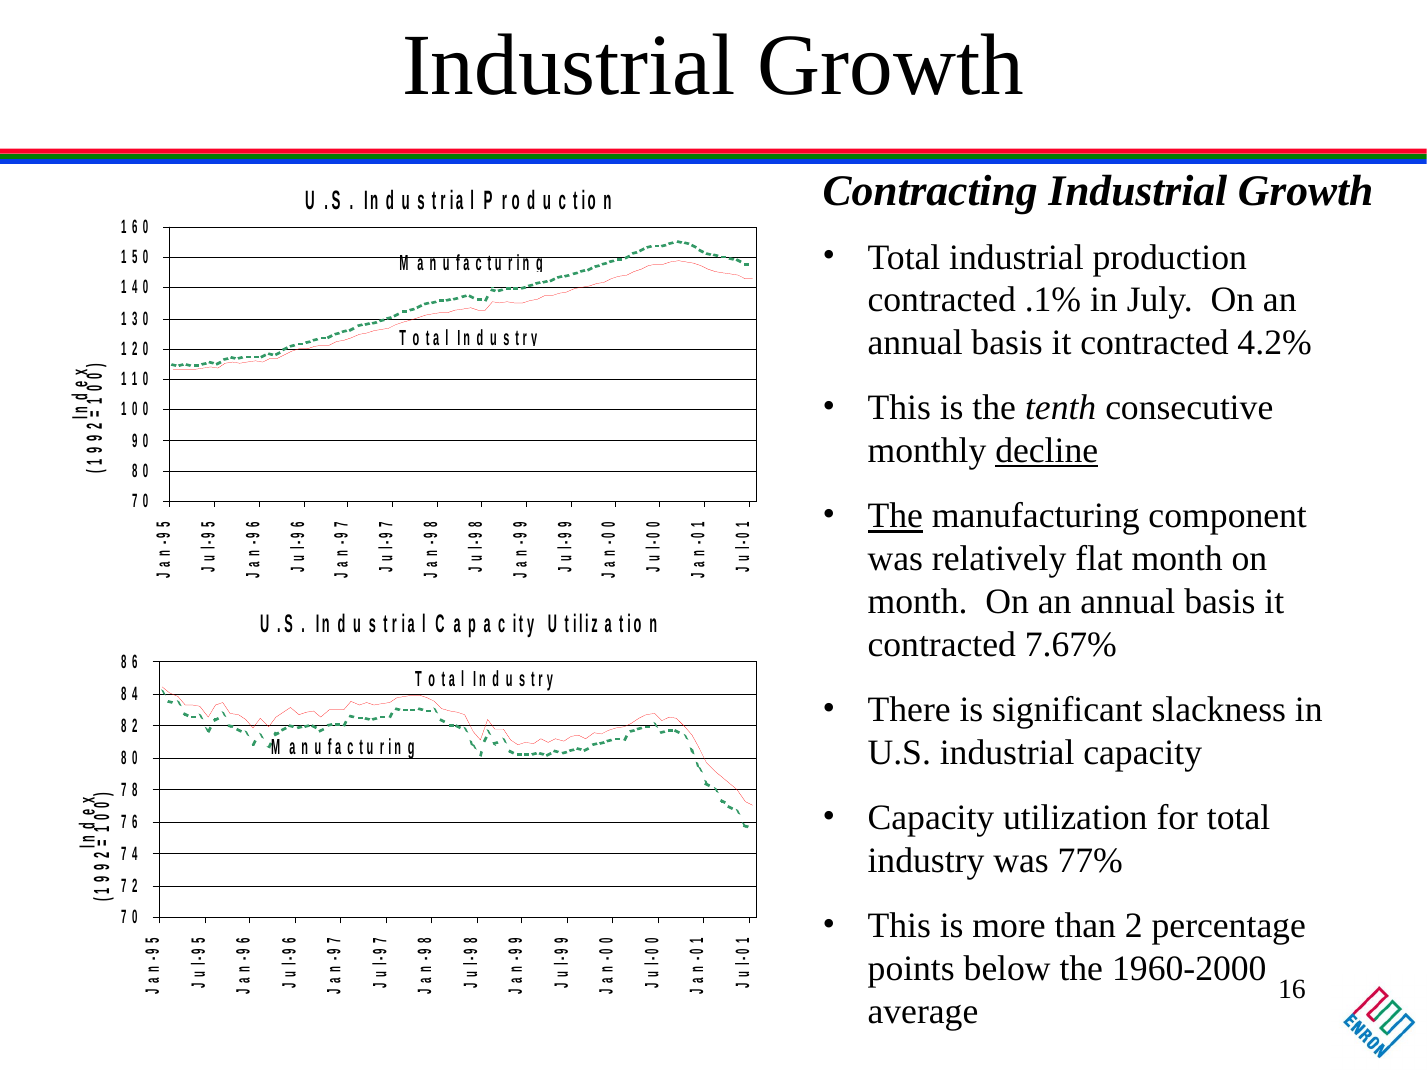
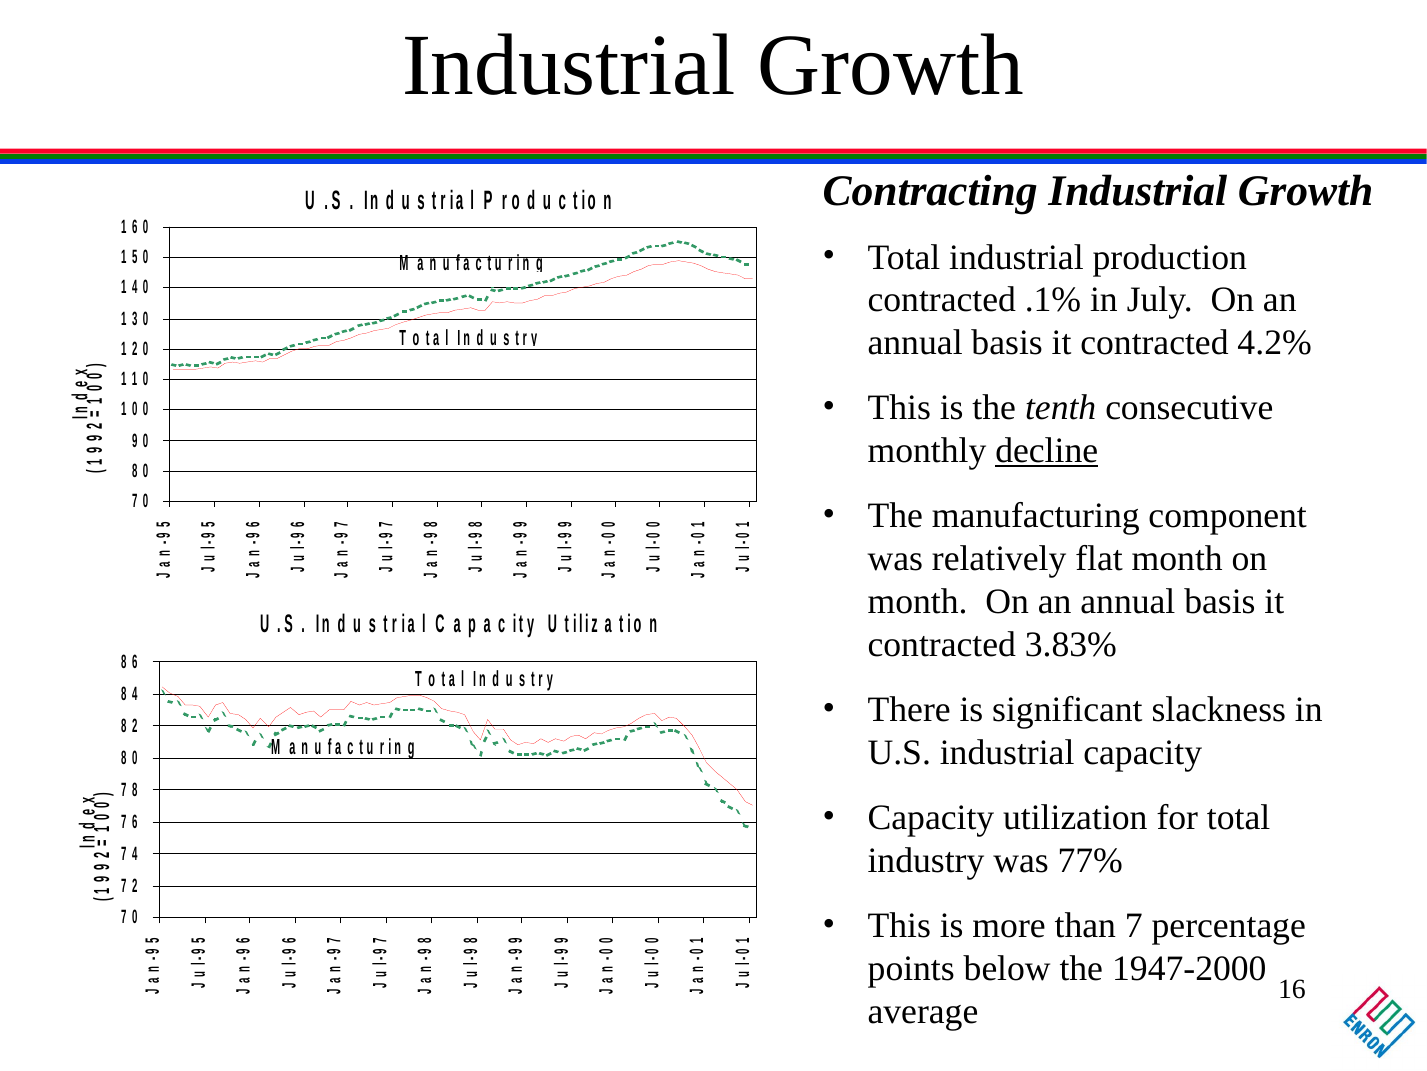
The at (895, 516) underline: present -> none
7.67%: 7.67% -> 3.83%
than 2: 2 -> 7
1960-2000: 1960-2000 -> 1947-2000
